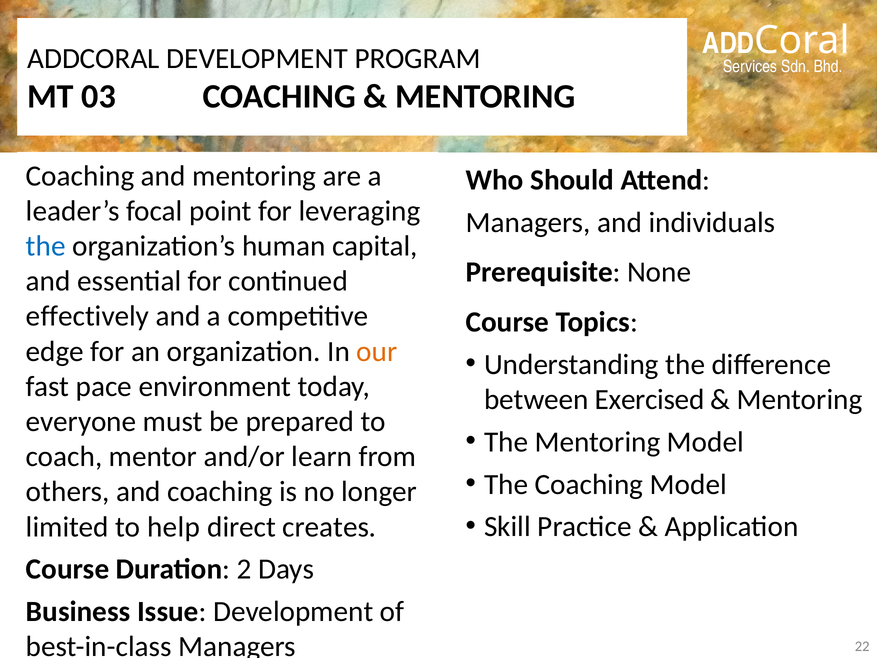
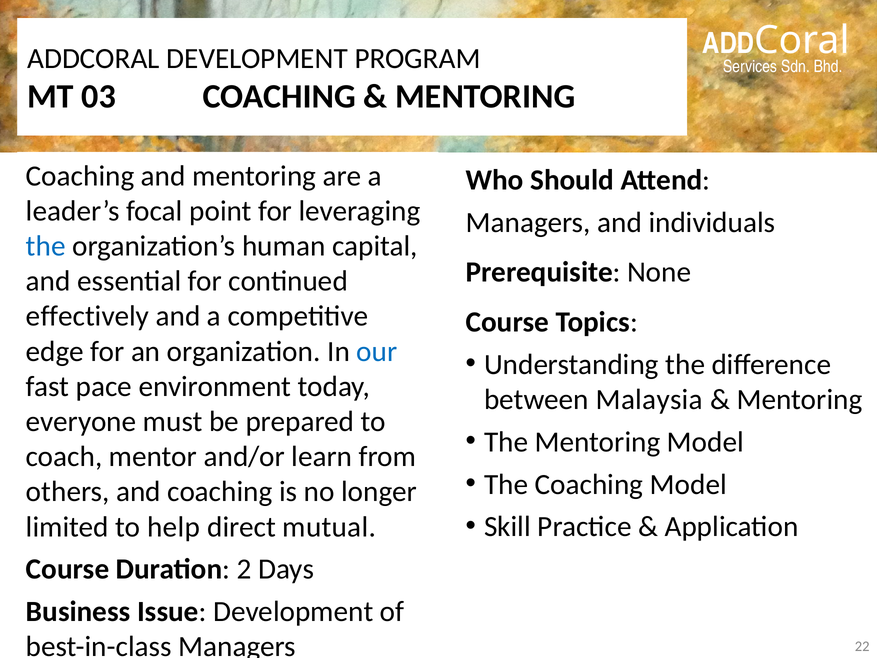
our colour: orange -> blue
Exercised: Exercised -> Malaysia
creates: creates -> mutual
